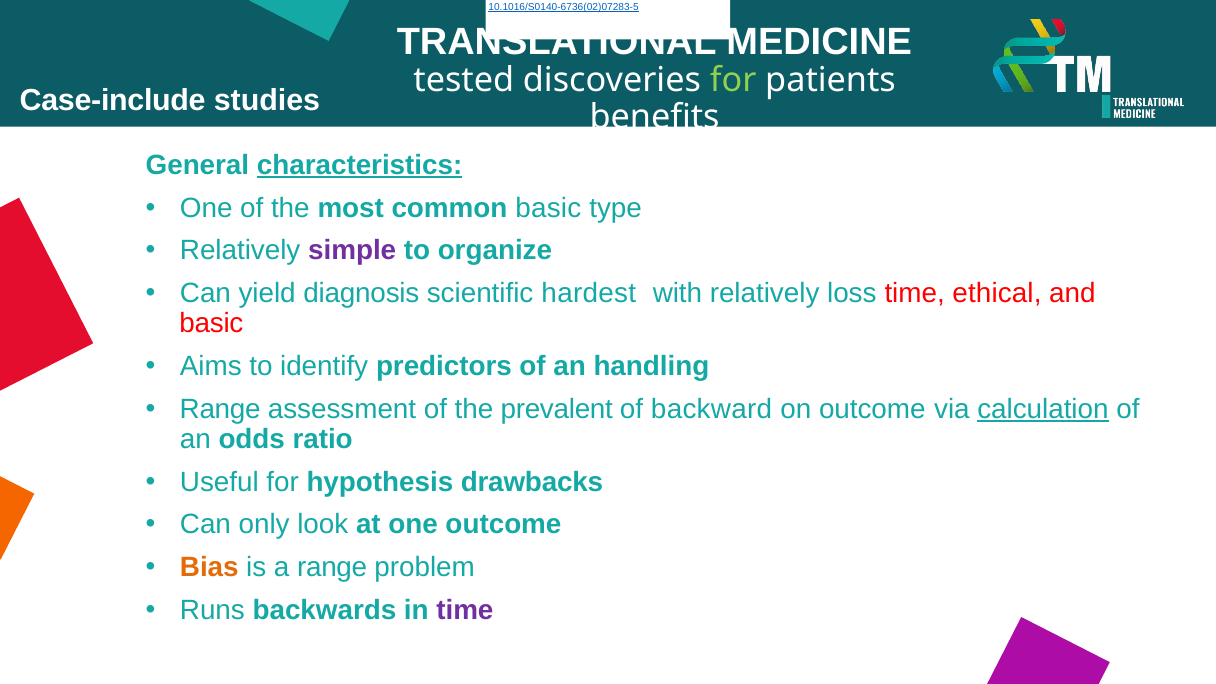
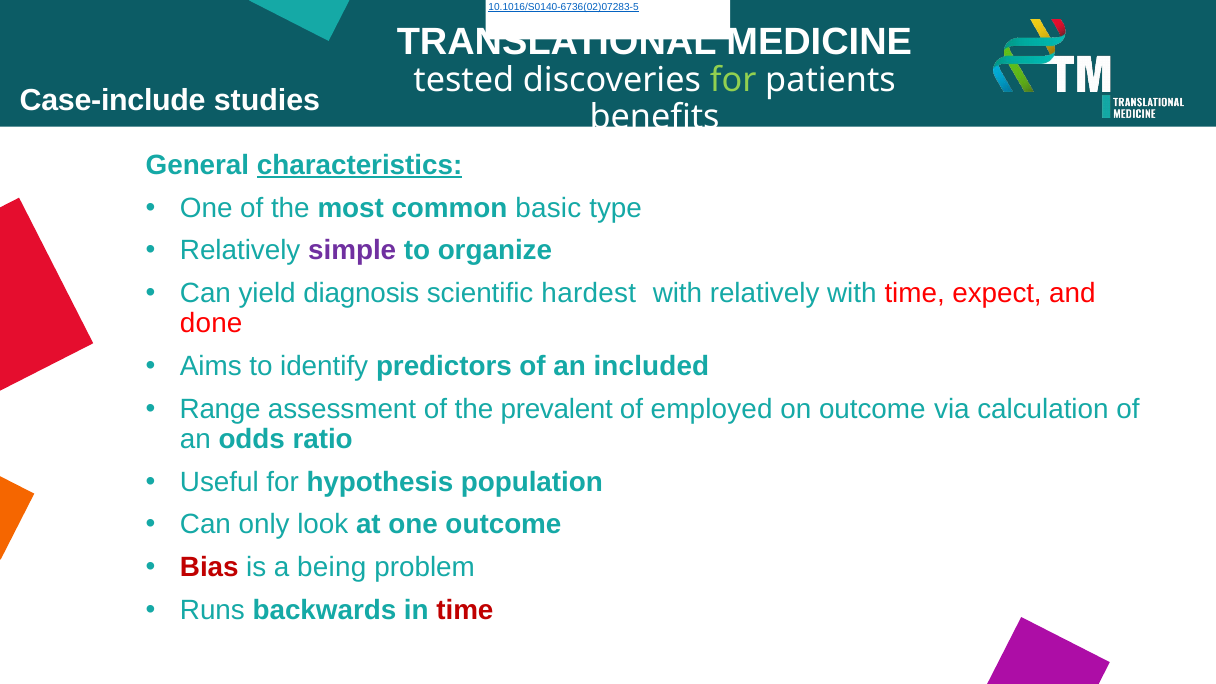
relatively loss: loss -> with
ethical: ethical -> expect
basic at (211, 324): basic -> done
handling: handling -> included
backward: backward -> employed
calculation underline: present -> none
drawbacks: drawbacks -> population
Bias colour: orange -> red
a range: range -> being
time at (465, 610) colour: purple -> red
